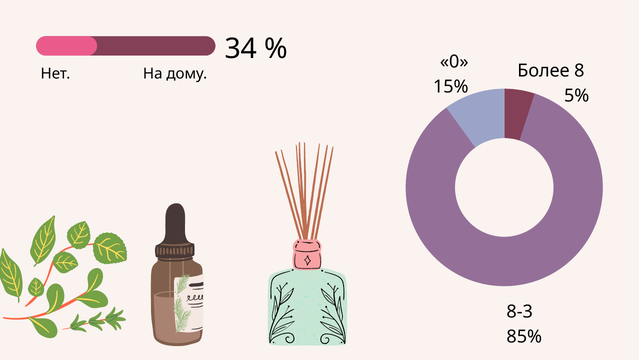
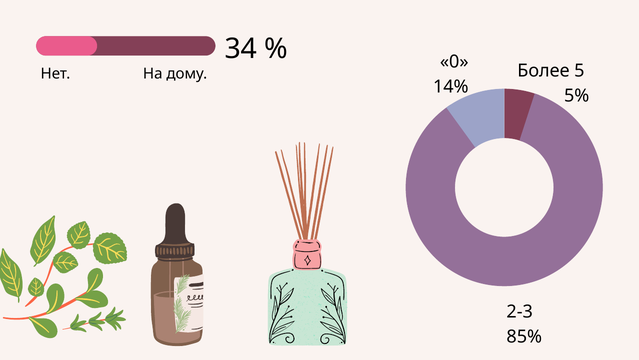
8: 8 -> 5
15%: 15% -> 14%
8-3: 8-3 -> 2-3
